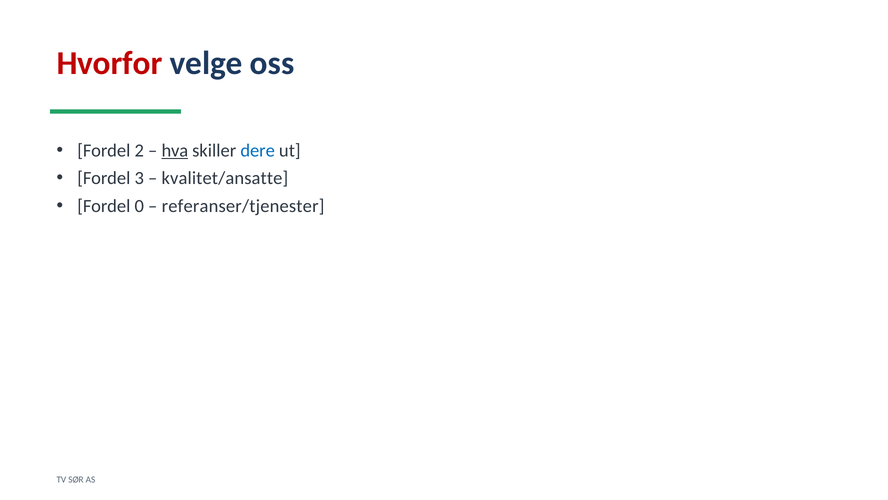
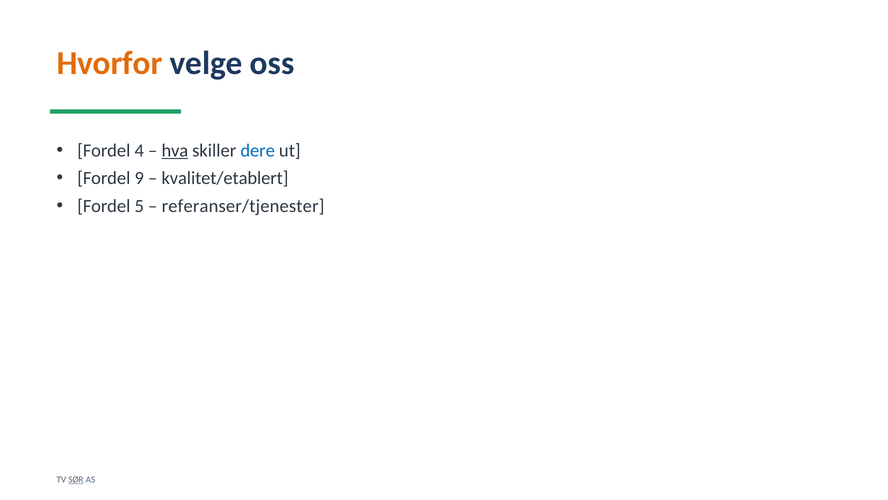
Hvorfor colour: red -> orange
2: 2 -> 4
3: 3 -> 9
kvalitet/ansatte: kvalitet/ansatte -> kvalitet/etablert
0: 0 -> 5
SØR underline: none -> present
